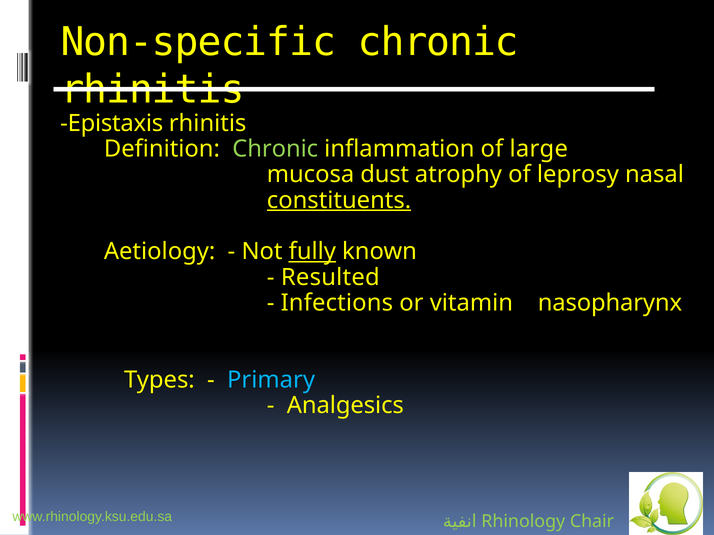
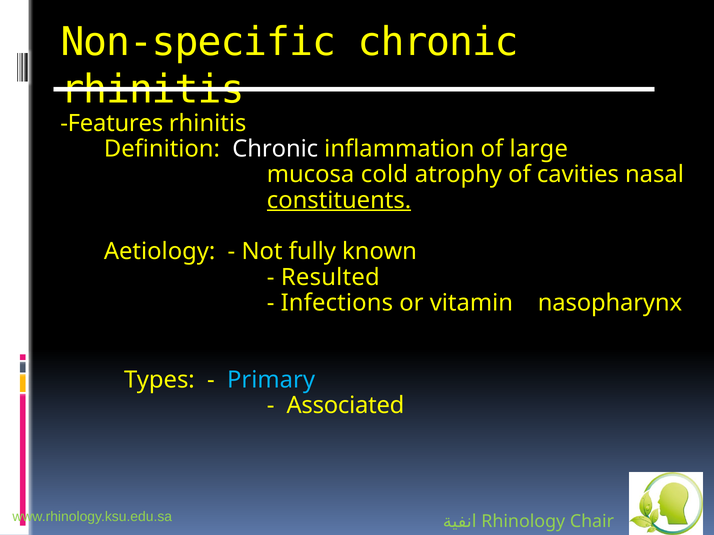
Epistaxis: Epistaxis -> Features
Chronic at (275, 149) colour: light green -> white
dust: dust -> cold
leprosy: leprosy -> cavities
fully underline: present -> none
Analgesics: Analgesics -> Associated
